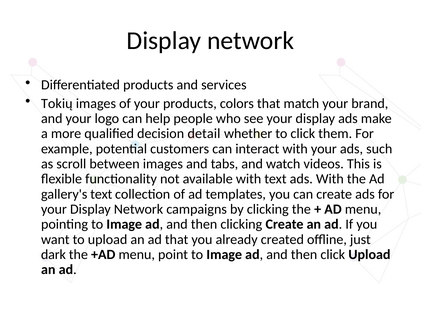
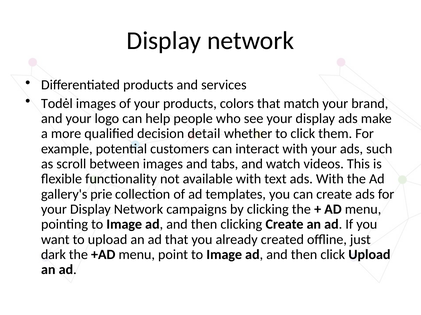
Tokių: Tokių -> Todėl
gallery's text: text -> prie
